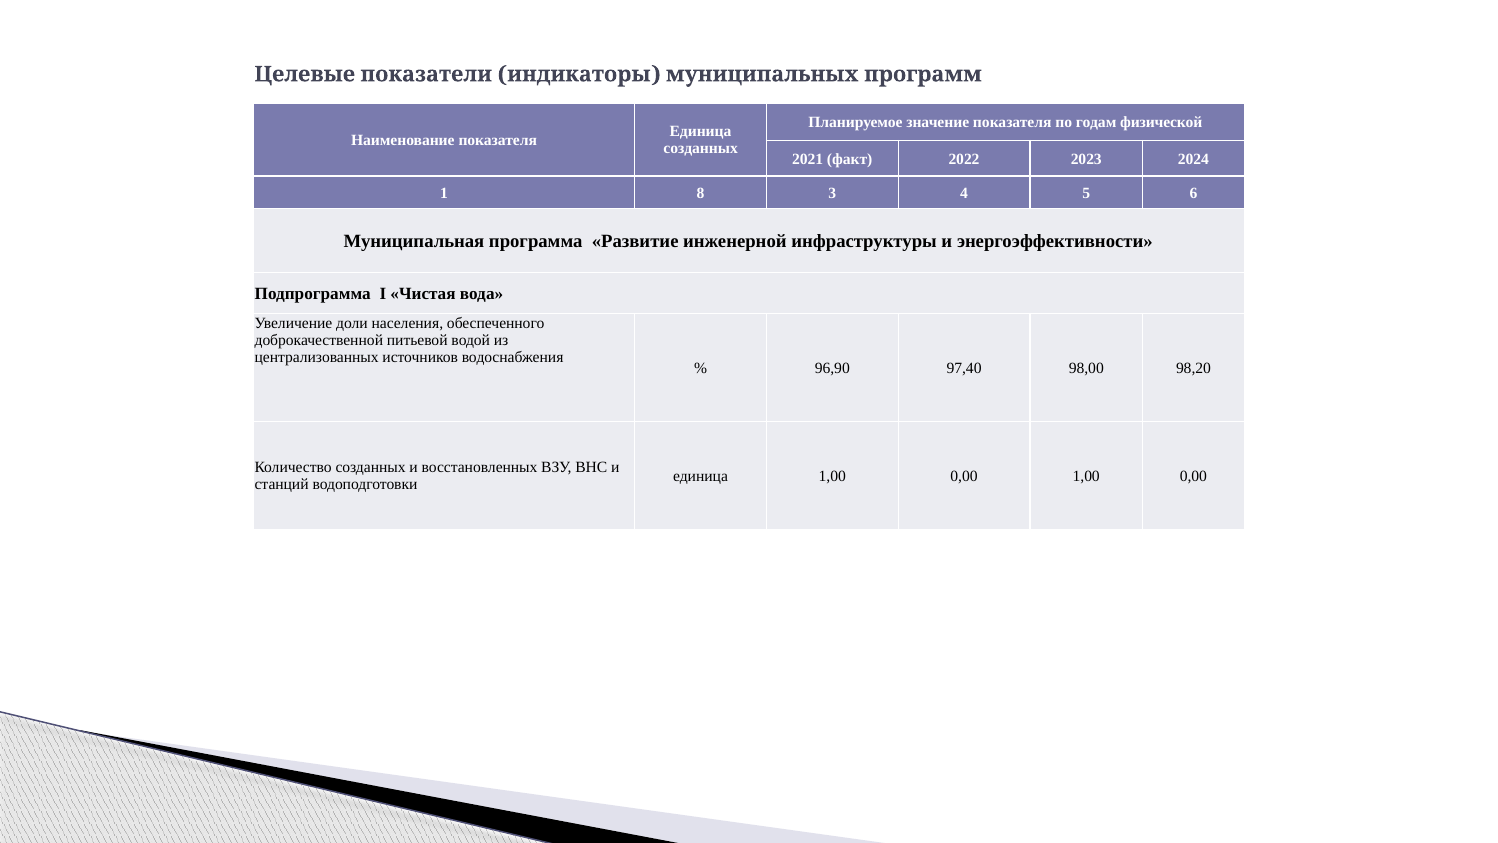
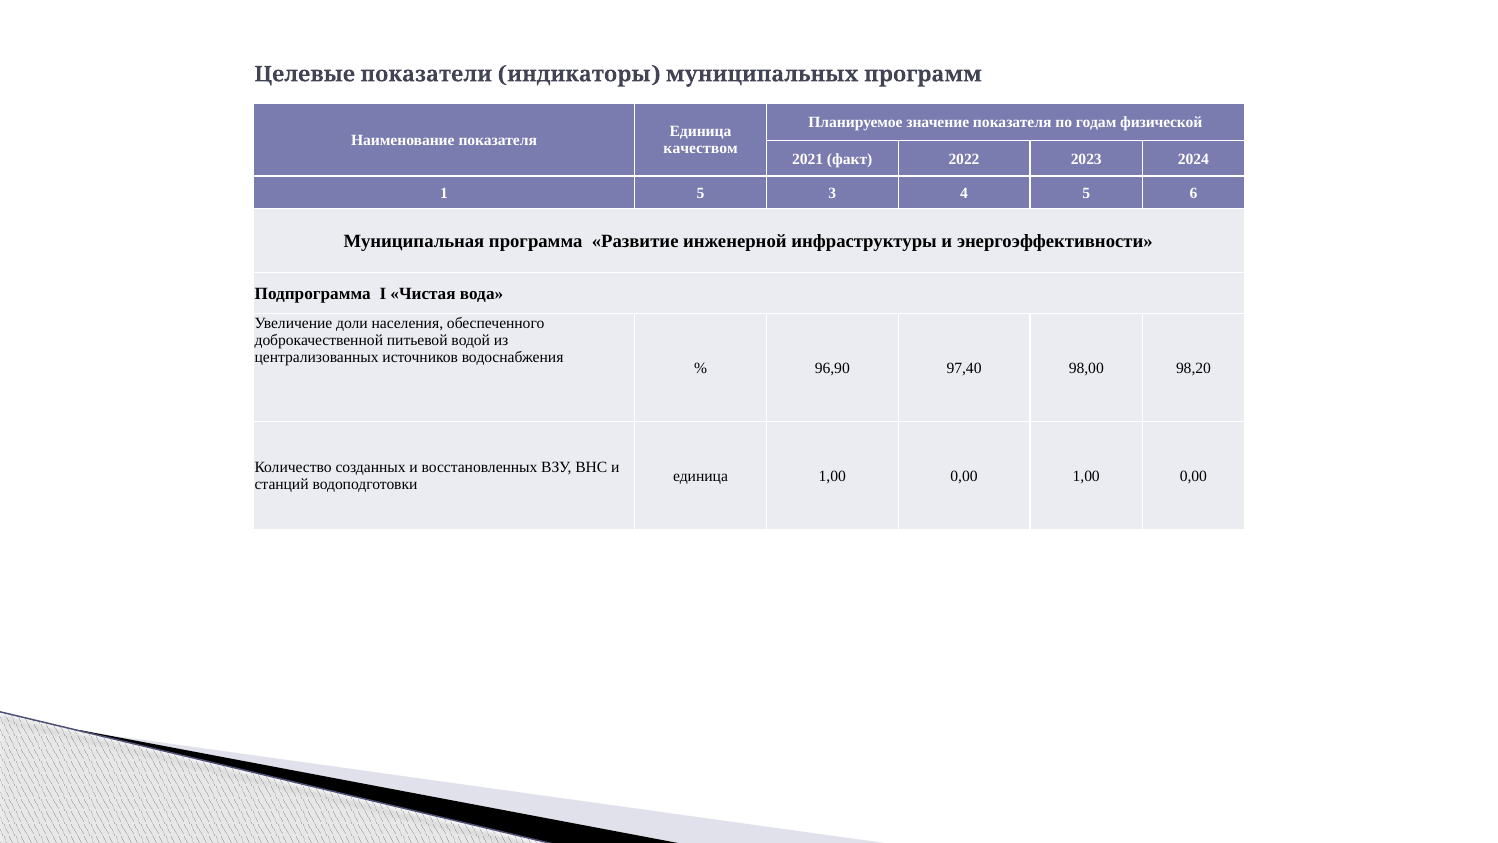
созданных at (701, 149): созданных -> качеством
1 8: 8 -> 5
